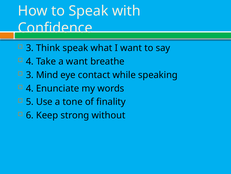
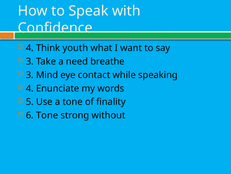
3 at (30, 48): 3 -> 4
Think speak: speak -> youth
4 at (30, 61): 4 -> 3
a want: want -> need
6 Keep: Keep -> Tone
